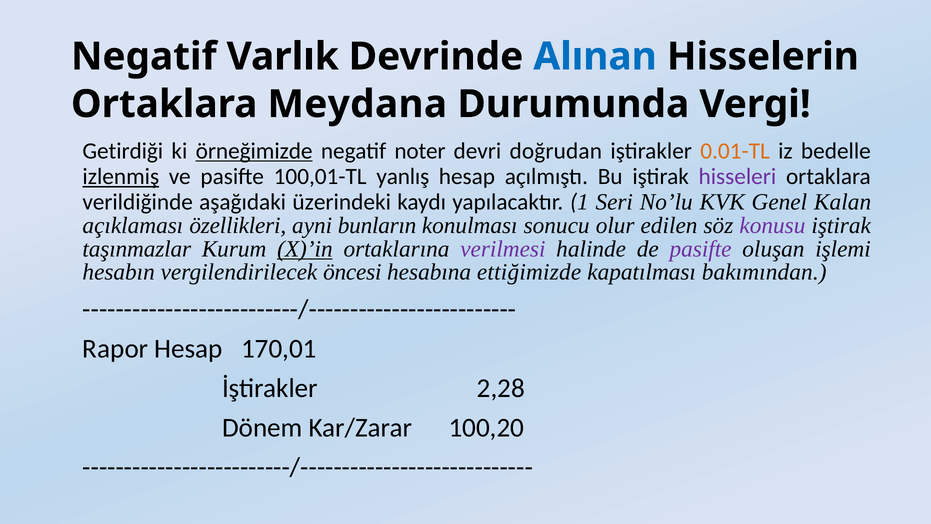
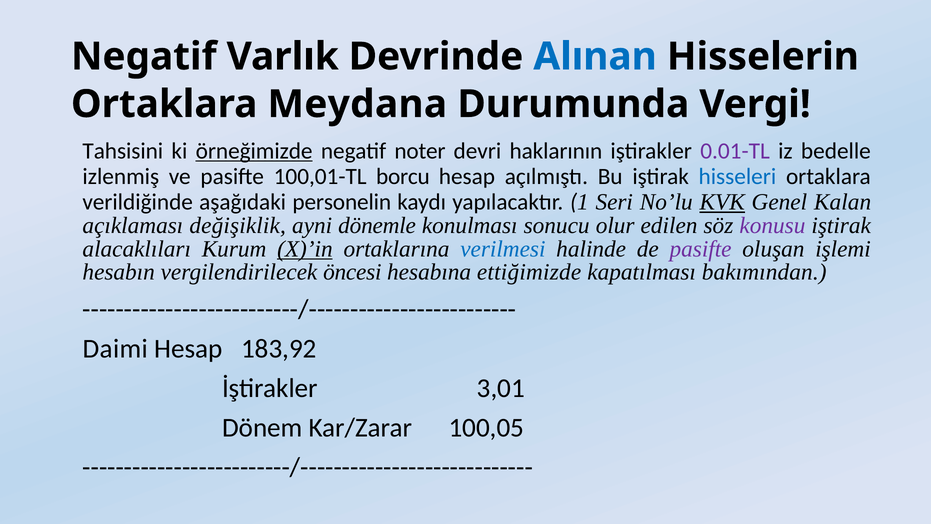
Getirdiği: Getirdiği -> Tahsisini
doğrudan: doğrudan -> haklarının
0.01-TL colour: orange -> purple
izlenmiş underline: present -> none
yanlış: yanlış -> borcu
hisseleri colour: purple -> blue
üzerindeki: üzerindeki -> personelin
KVK underline: none -> present
özellikleri: özellikleri -> değişiklik
bunların: bunların -> dönemle
taşınmazlar: taşınmazlar -> alacaklıları
verilmesi colour: purple -> blue
Rapor: Rapor -> Daimi
170,01: 170,01 -> 183,92
2,28: 2,28 -> 3,01
100,20: 100,20 -> 100,05
